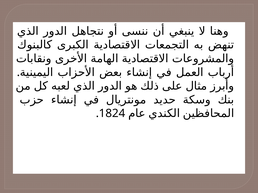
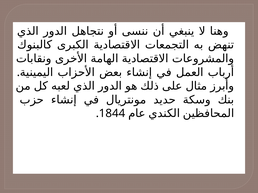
1824: 1824 -> 1844
